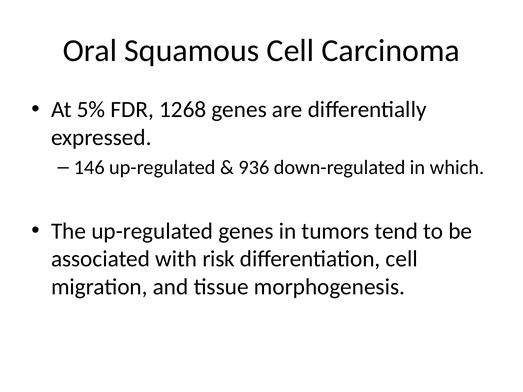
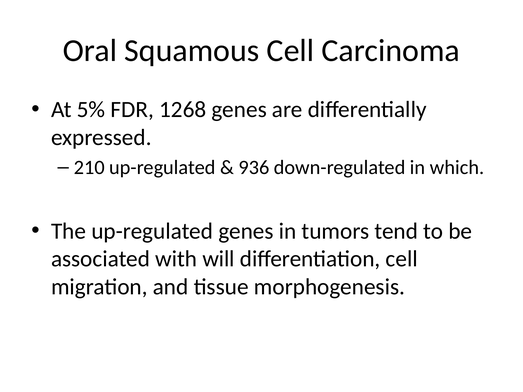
146: 146 -> 210
risk: risk -> will
